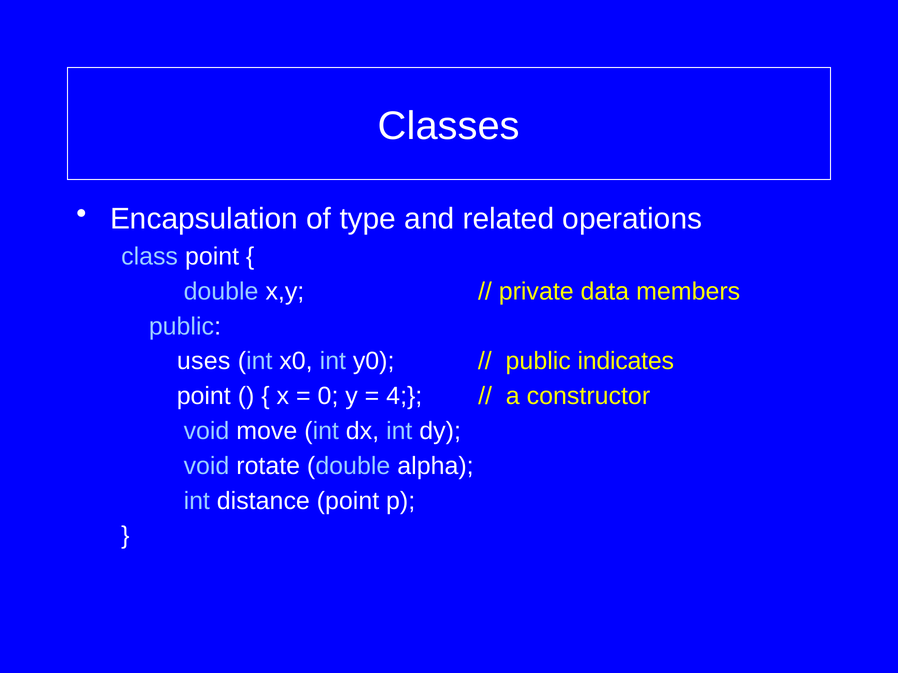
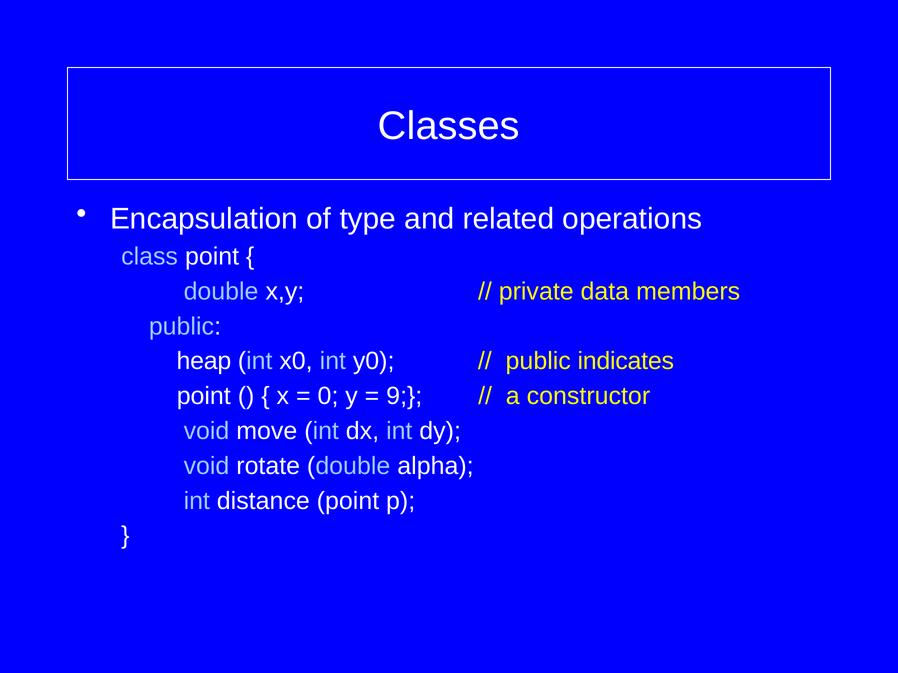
uses: uses -> heap
4: 4 -> 9
